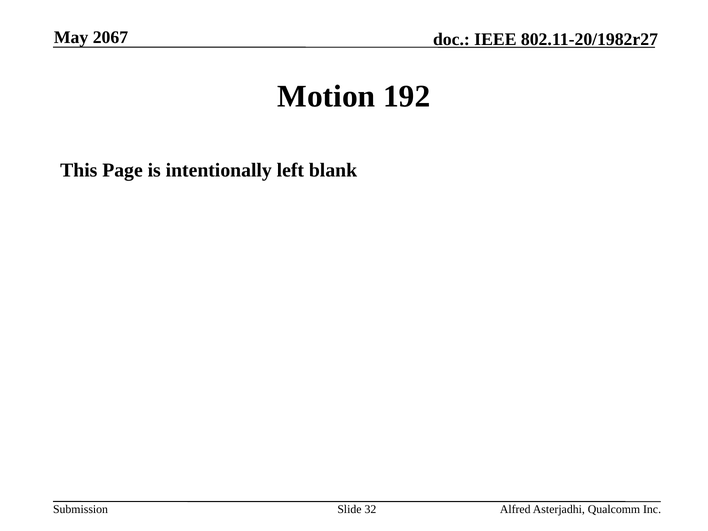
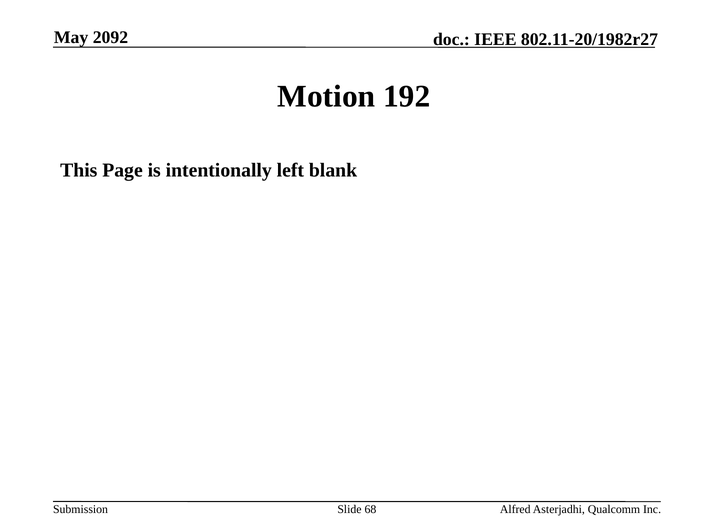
2067: 2067 -> 2092
32: 32 -> 68
